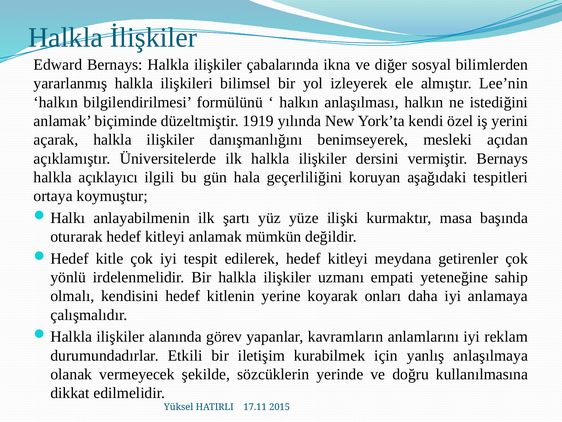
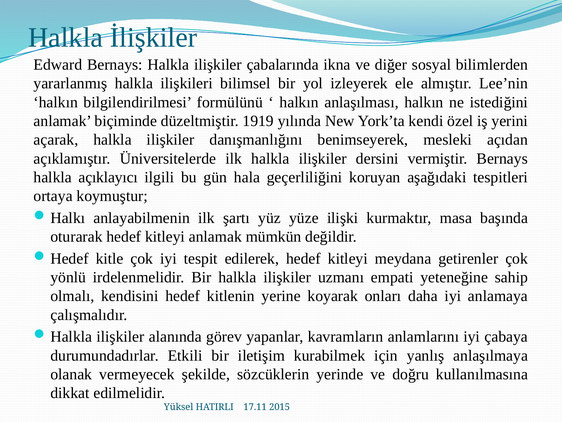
reklam: reklam -> çabaya
